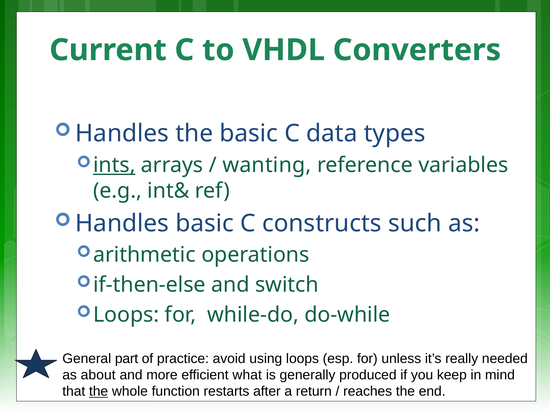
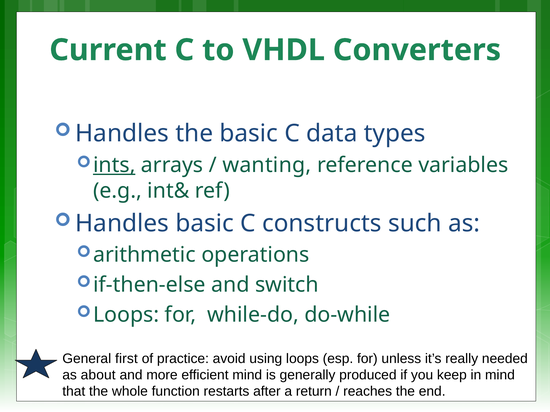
part: part -> first
efficient what: what -> mind
the at (99, 392) underline: present -> none
